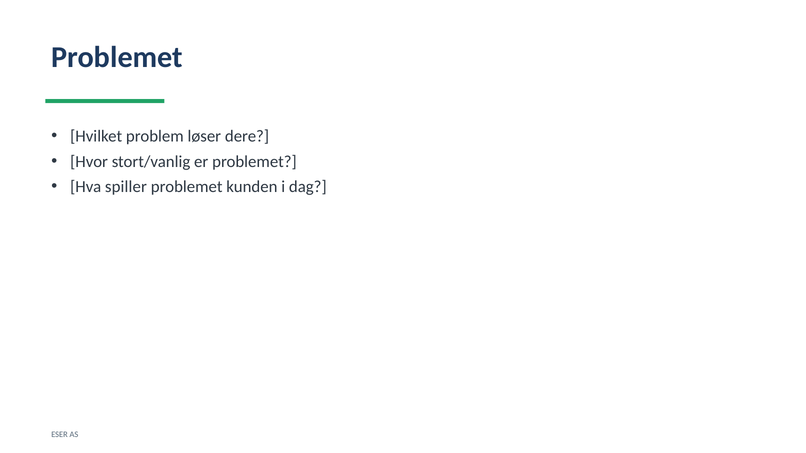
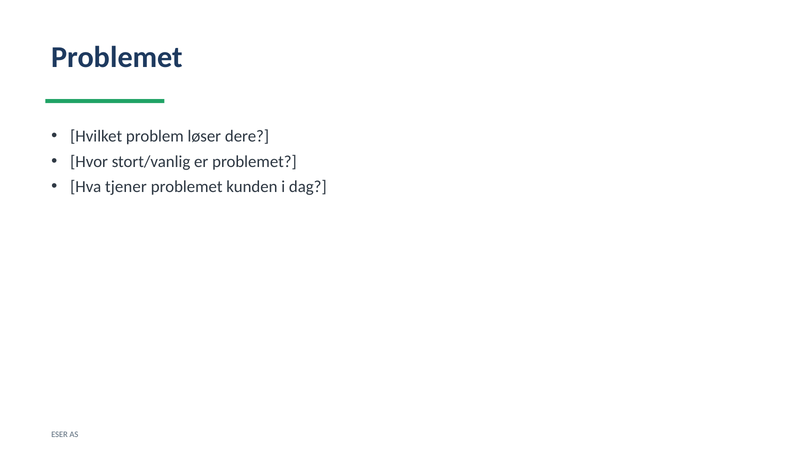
spiller: spiller -> tjener
